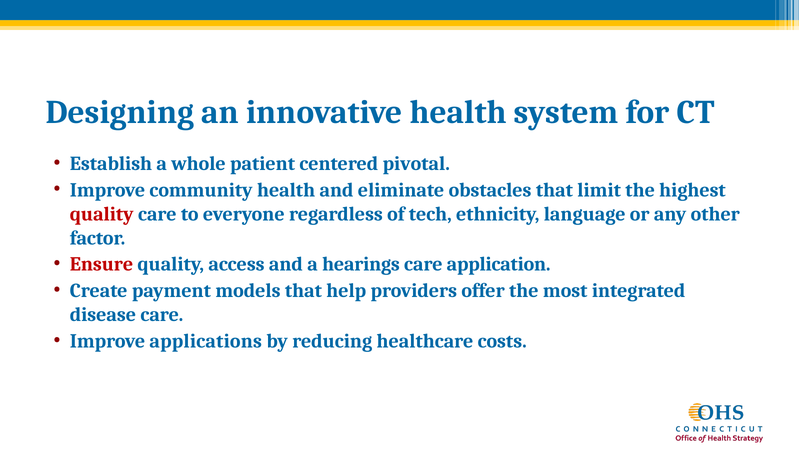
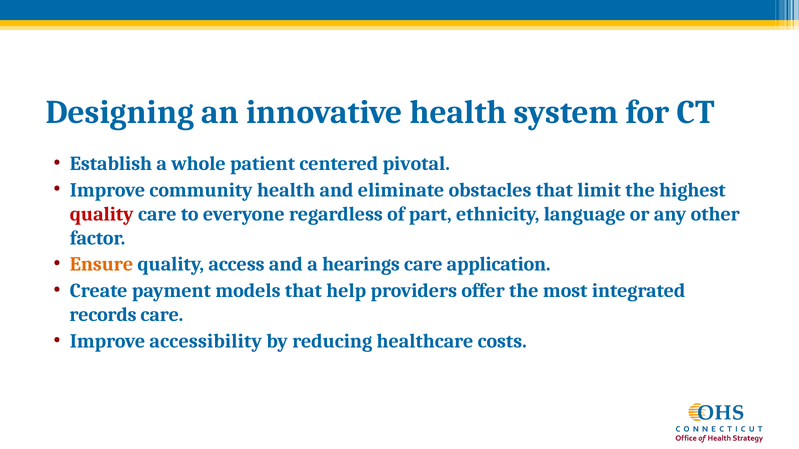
tech: tech -> part
Ensure colour: red -> orange
disease: disease -> records
applications: applications -> accessibility
